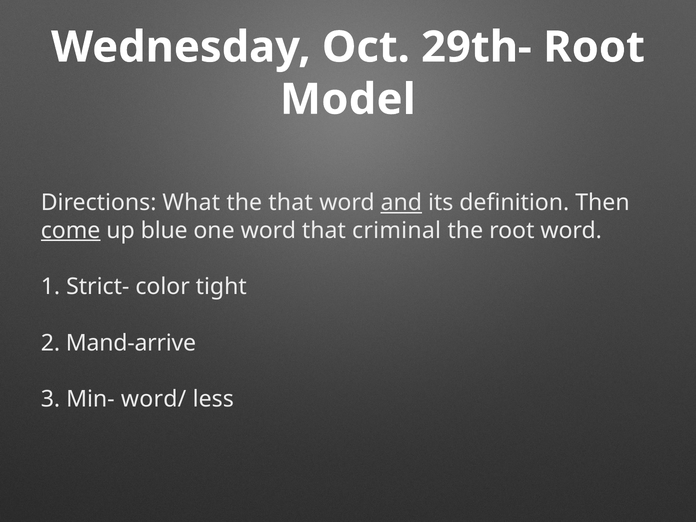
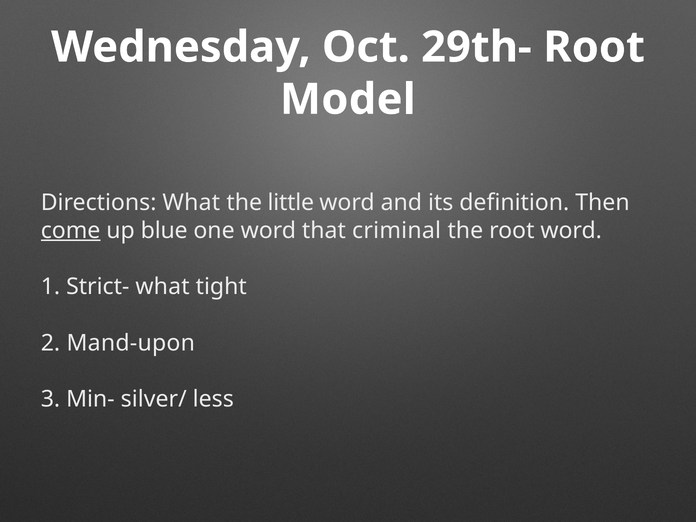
the that: that -> little
and underline: present -> none
Strict- color: color -> what
Mand-arrive: Mand-arrive -> Mand-upon
word/: word/ -> silver/
